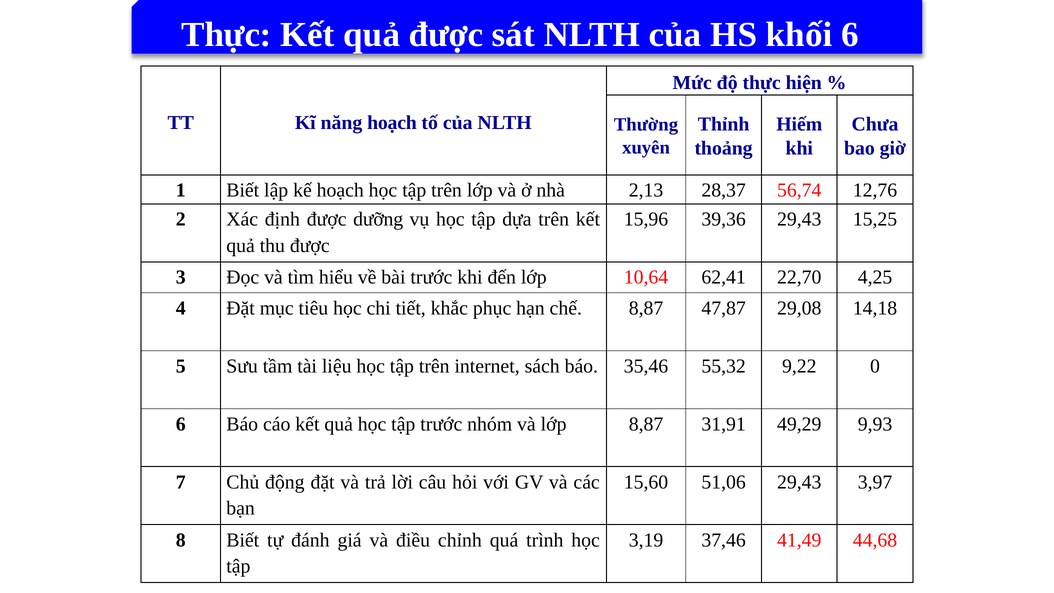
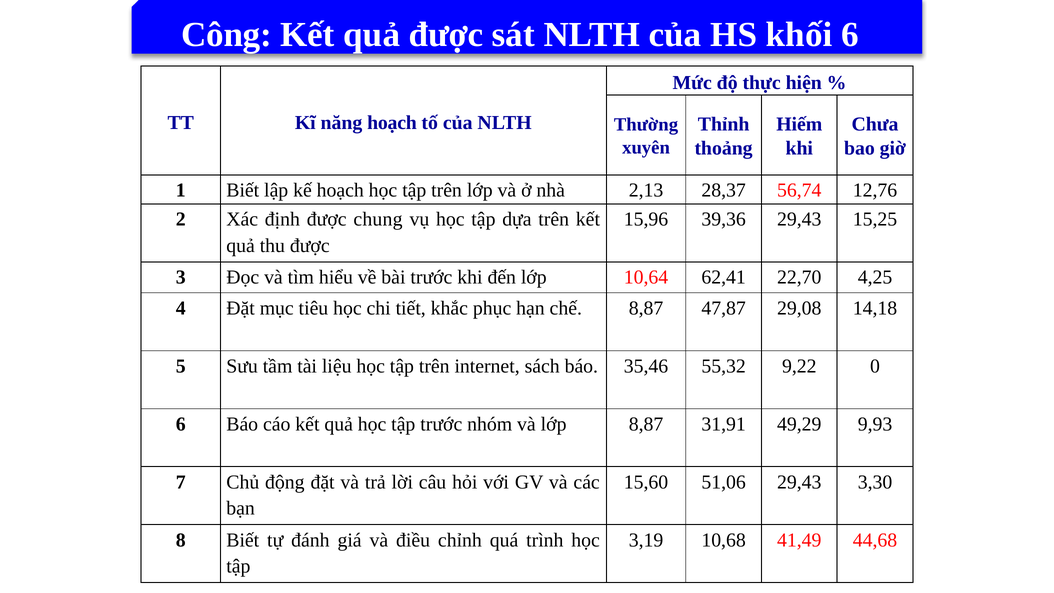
Thực at (227, 35): Thực -> Công
dưỡng: dưỡng -> chung
3,97: 3,97 -> 3,30
37,46: 37,46 -> 10,68
